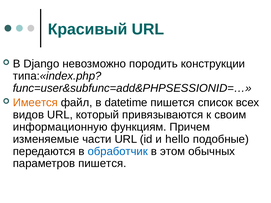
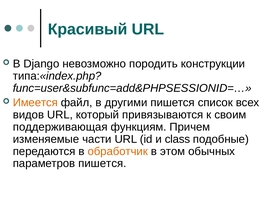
datetime: datetime -> другими
информационную: информационную -> поддерживающая
hello: hello -> class
обработчик colour: blue -> orange
